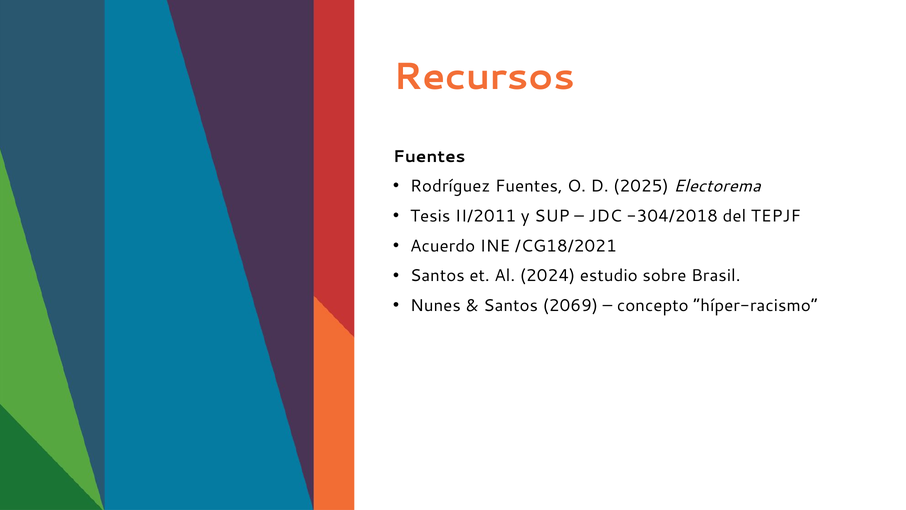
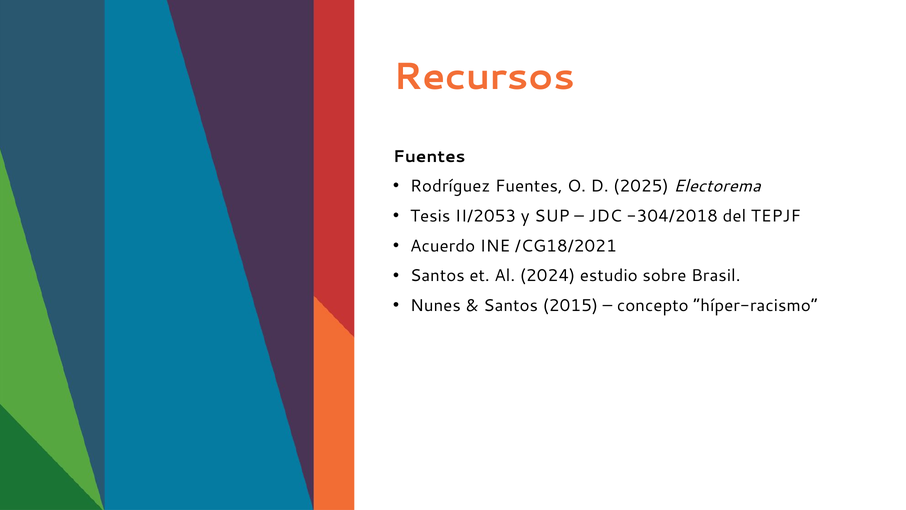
II/2011: II/2011 -> II/2053
2069: 2069 -> 2015
